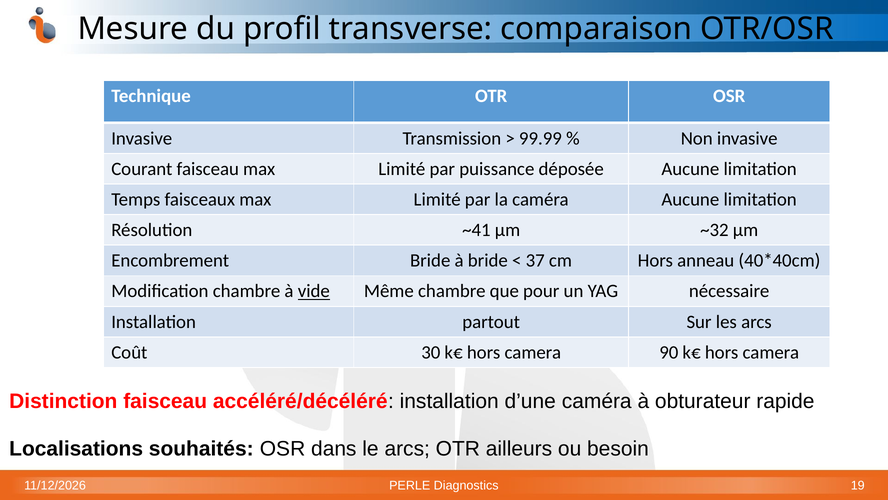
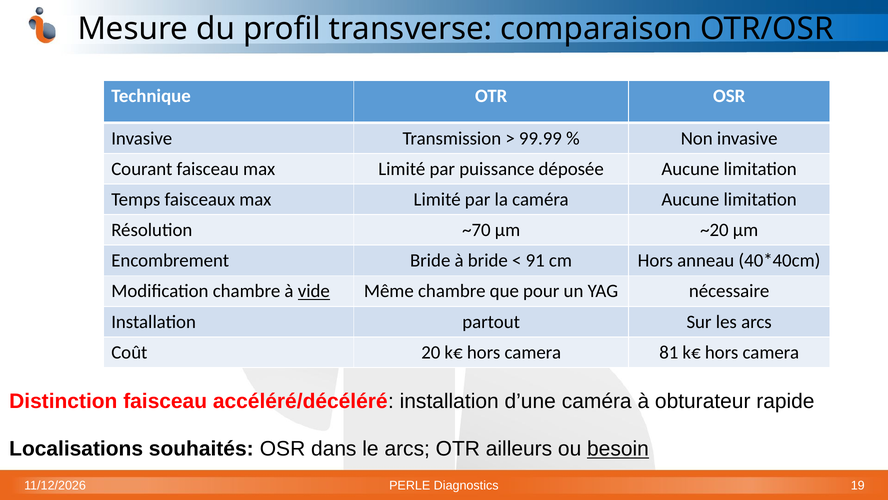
~41: ~41 -> ~70
~32: ~32 -> ~20
37: 37 -> 91
30: 30 -> 20
90: 90 -> 81
besoin underline: none -> present
